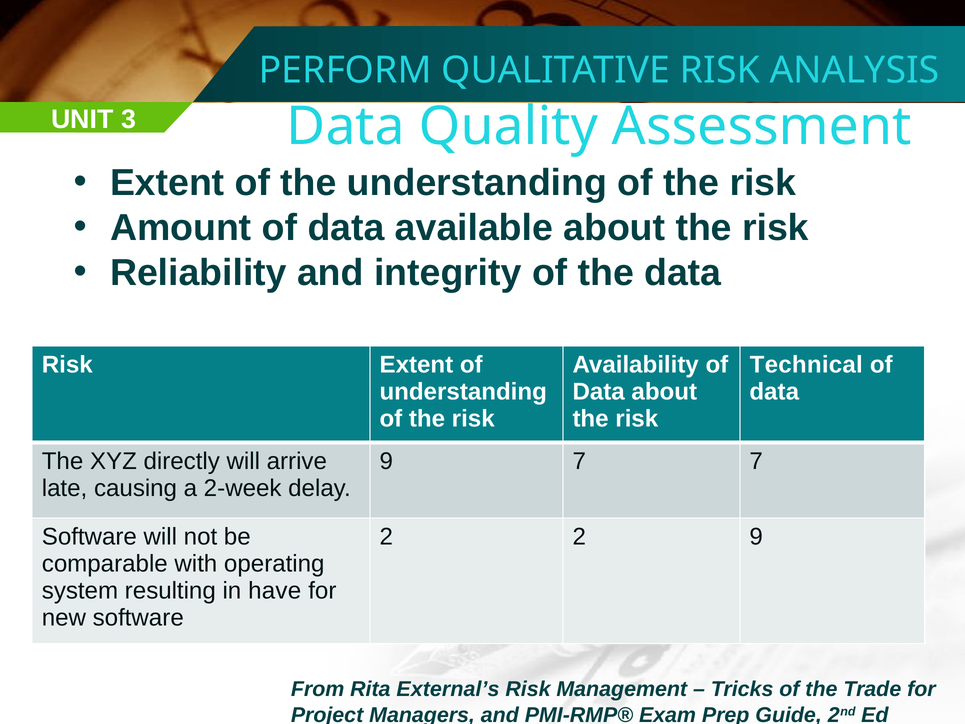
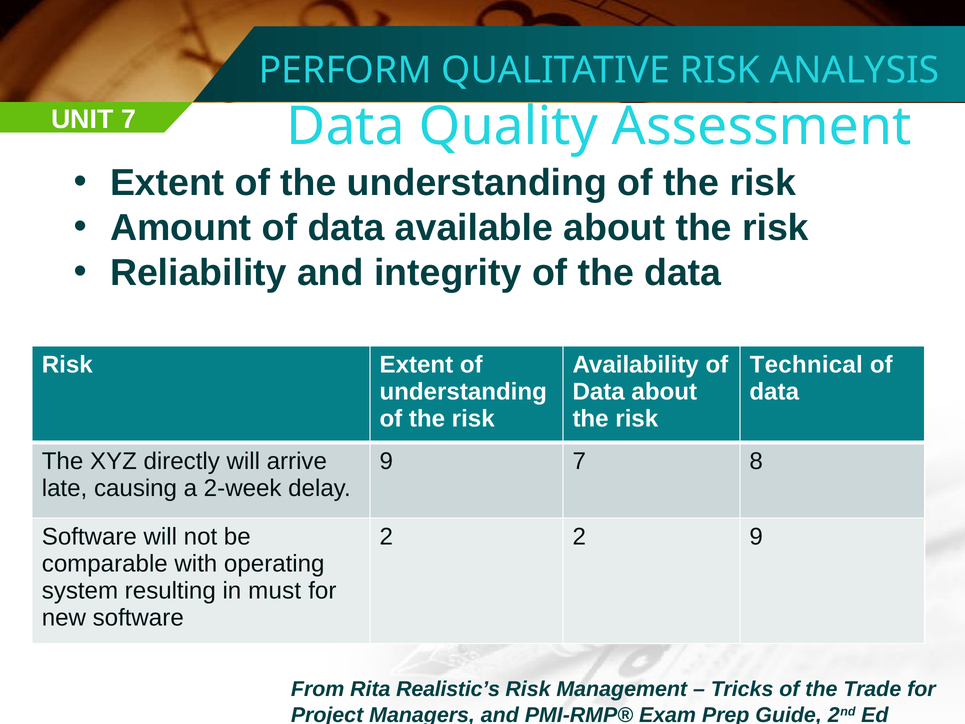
UNIT 3: 3 -> 7
7 7: 7 -> 8
have: have -> must
External’s: External’s -> Realistic’s
